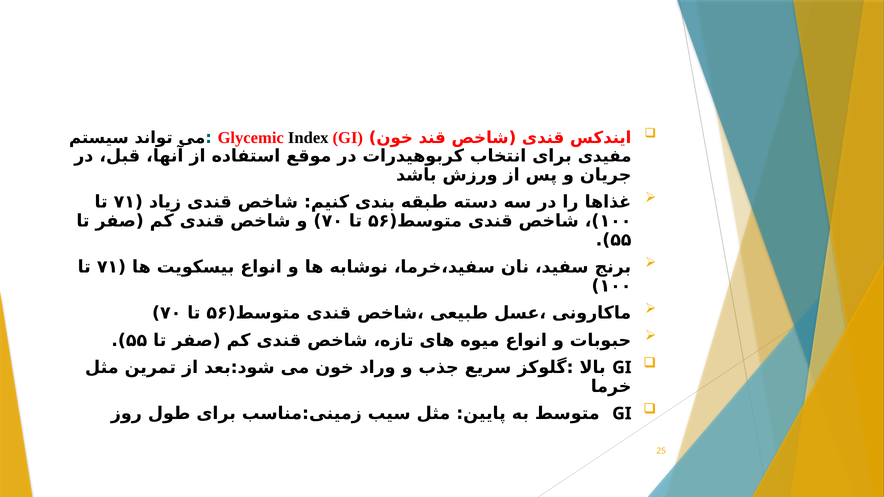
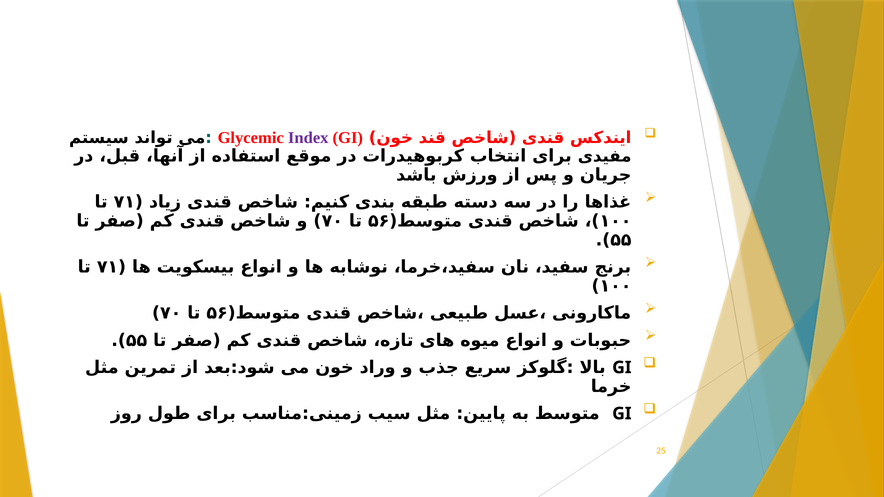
Index colour: black -> purple
